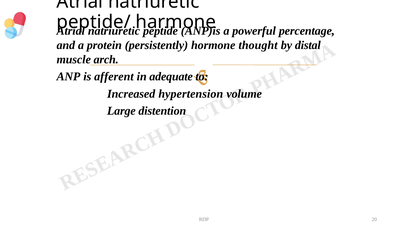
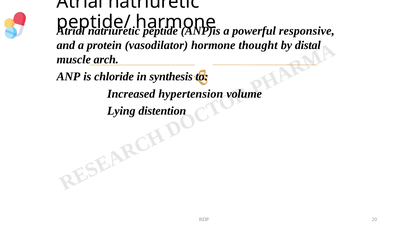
percentage: percentage -> responsive
persistently: persistently -> vasodilator
afferent: afferent -> chloride
adequate: adequate -> synthesis
Large: Large -> Lying
